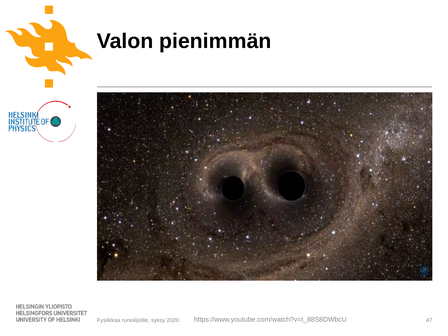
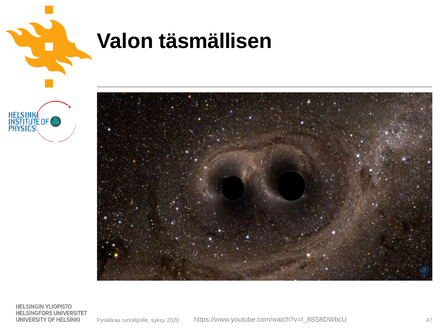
pienimmän: pienimmän -> täsmällisen
